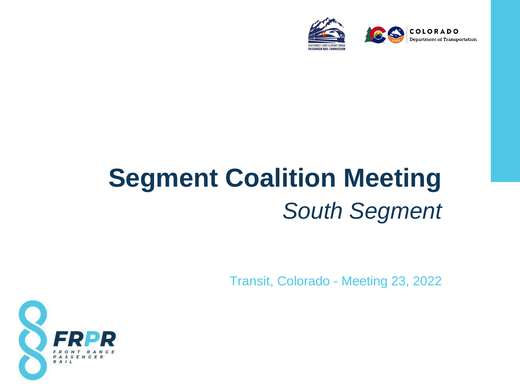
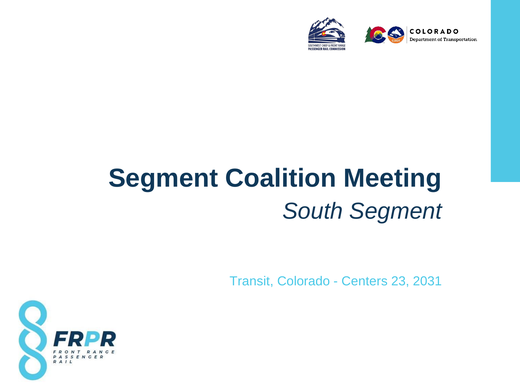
Meeting at (365, 281): Meeting -> Centers
2022: 2022 -> 2031
